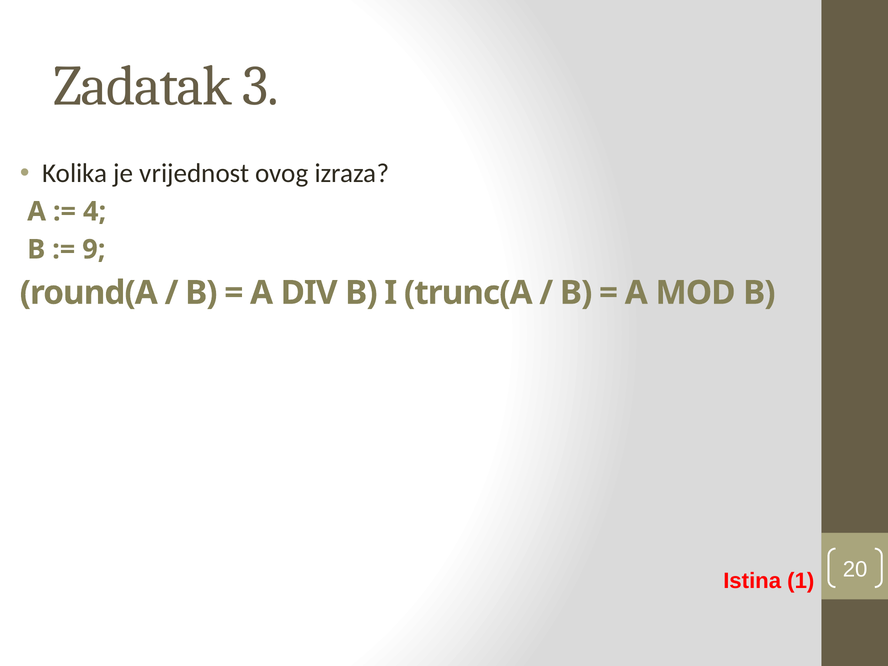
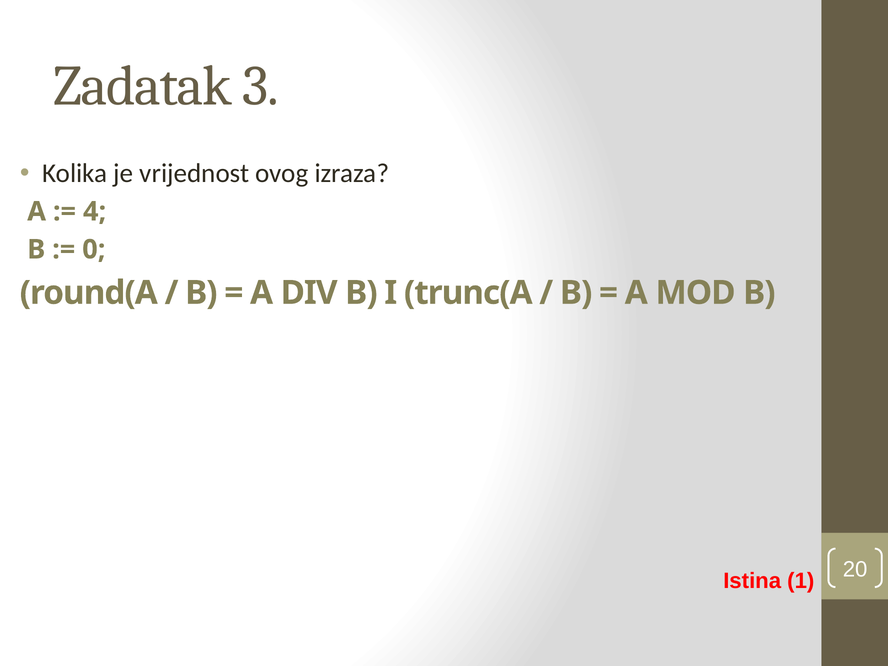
9: 9 -> 0
